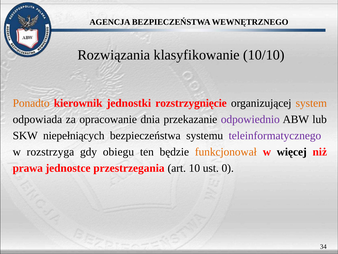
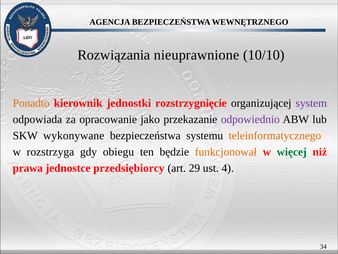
klasyfikowanie: klasyfikowanie -> nieuprawnione
system colour: orange -> purple
dnia: dnia -> jako
niepełniących: niepełniących -> wykonywane
teleinformatycznego colour: purple -> orange
więcej colour: black -> green
przestrzegania: przestrzegania -> przedsiębiorcy
10: 10 -> 29
0: 0 -> 4
